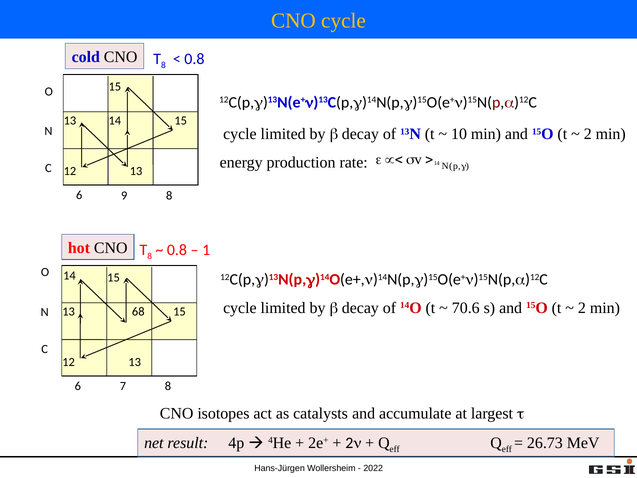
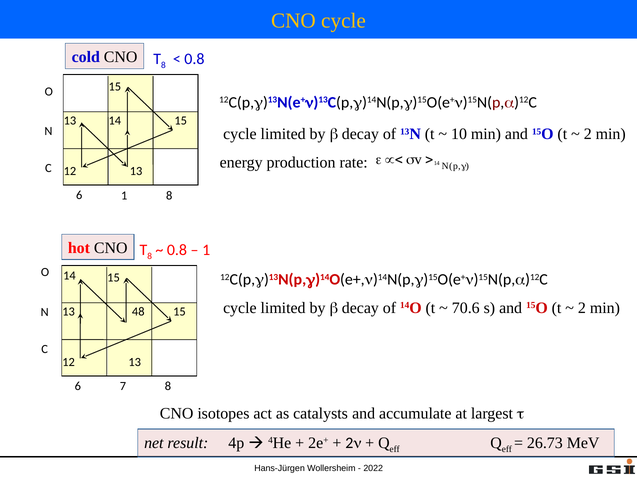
6 9: 9 -> 1
68: 68 -> 48
